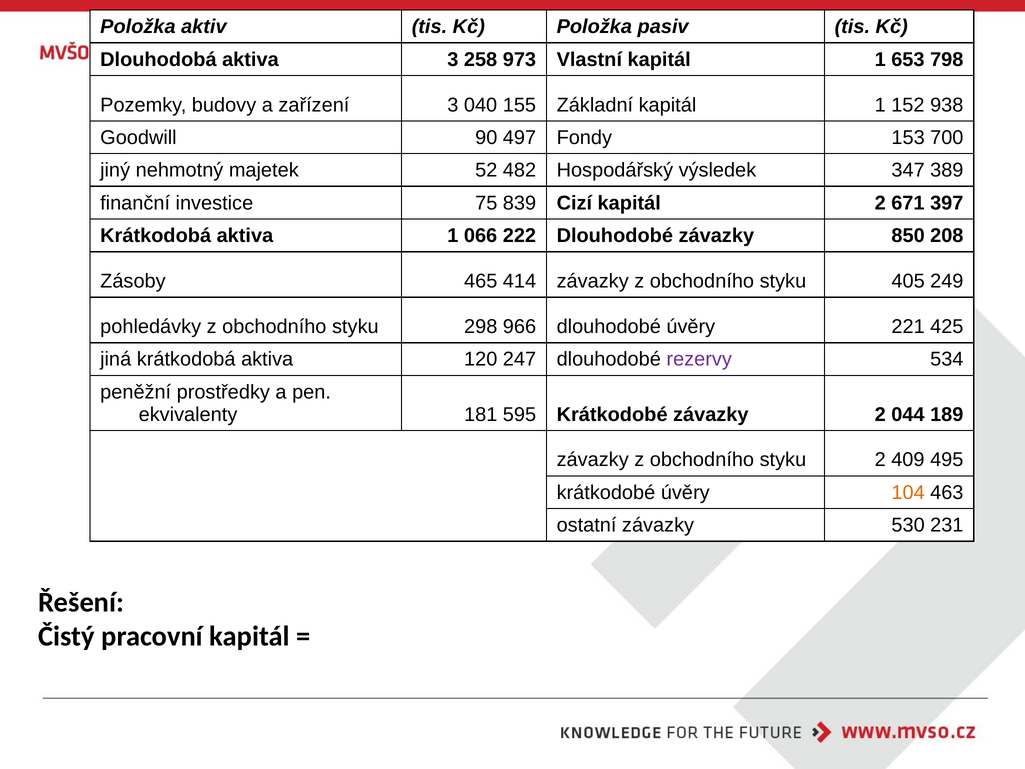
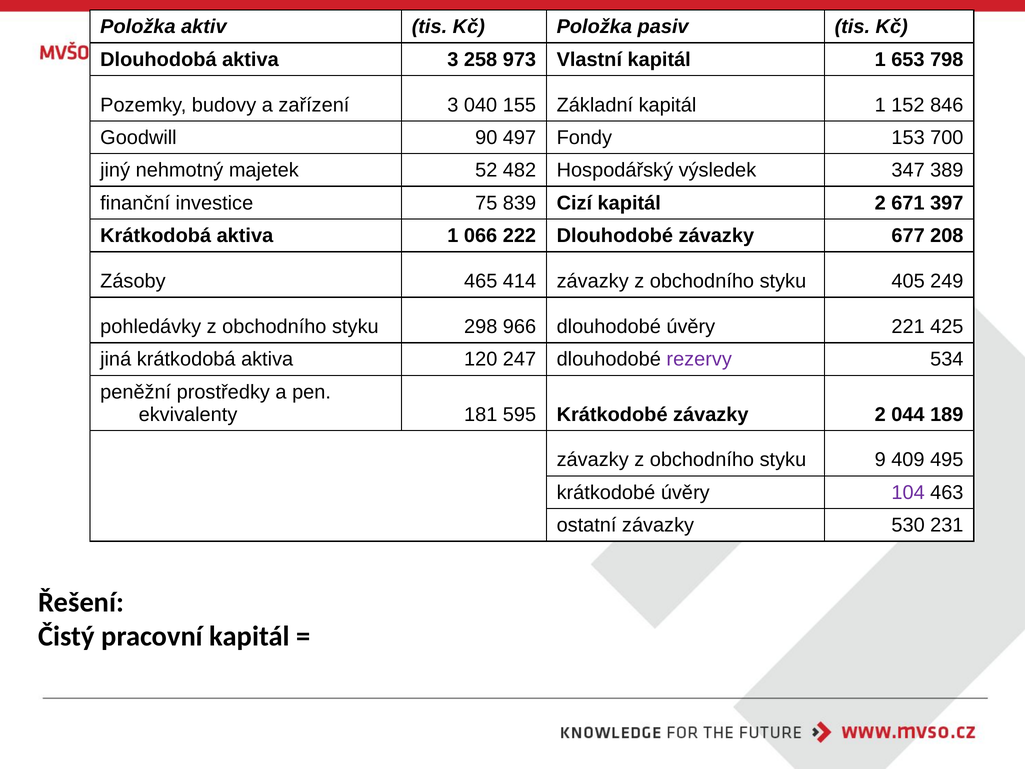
938: 938 -> 846
850: 850 -> 677
styku 2: 2 -> 9
104 colour: orange -> purple
